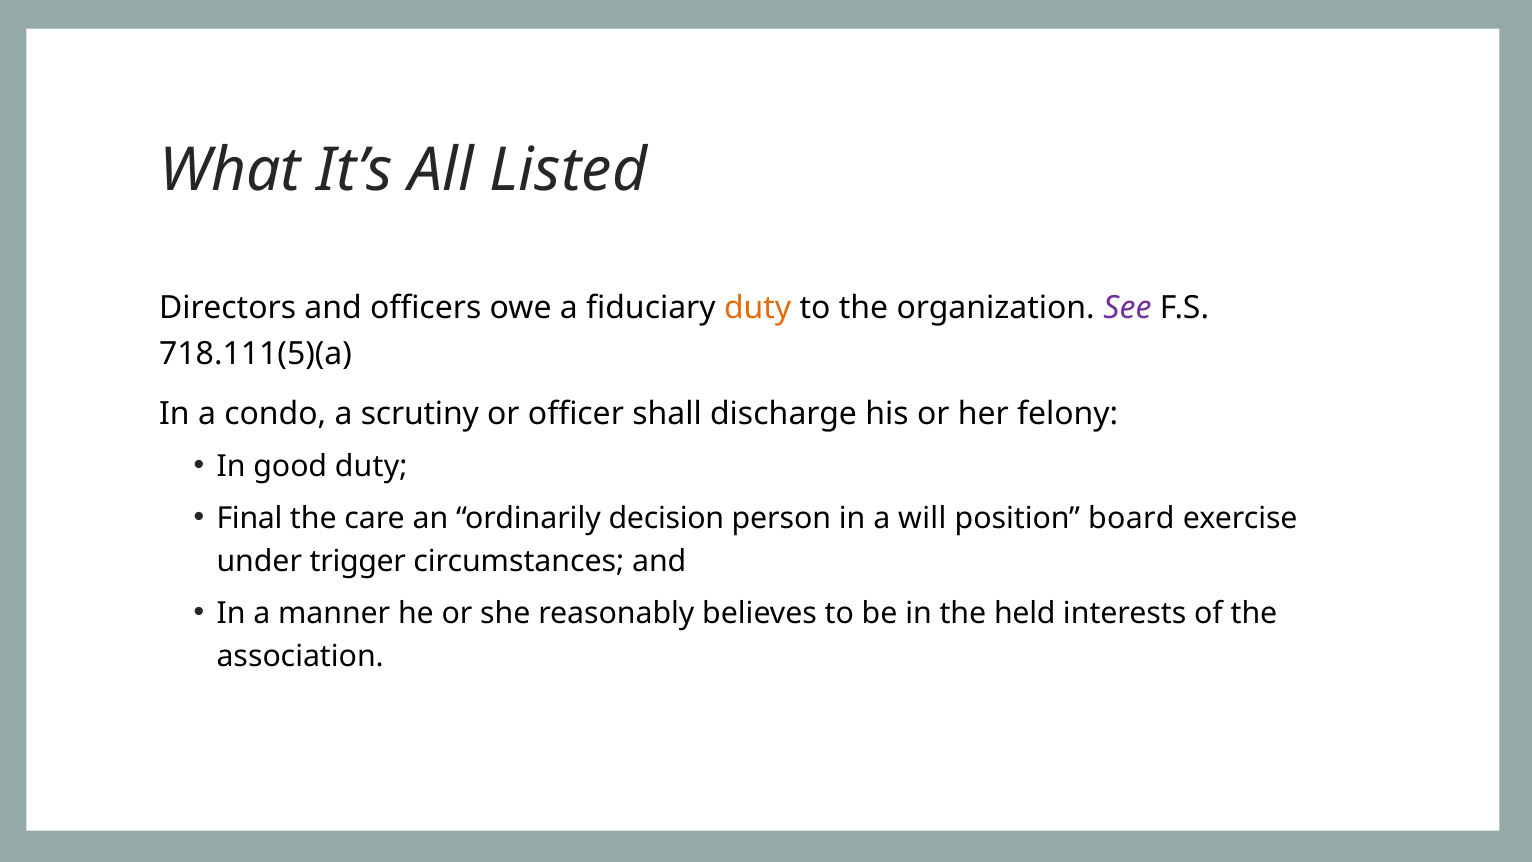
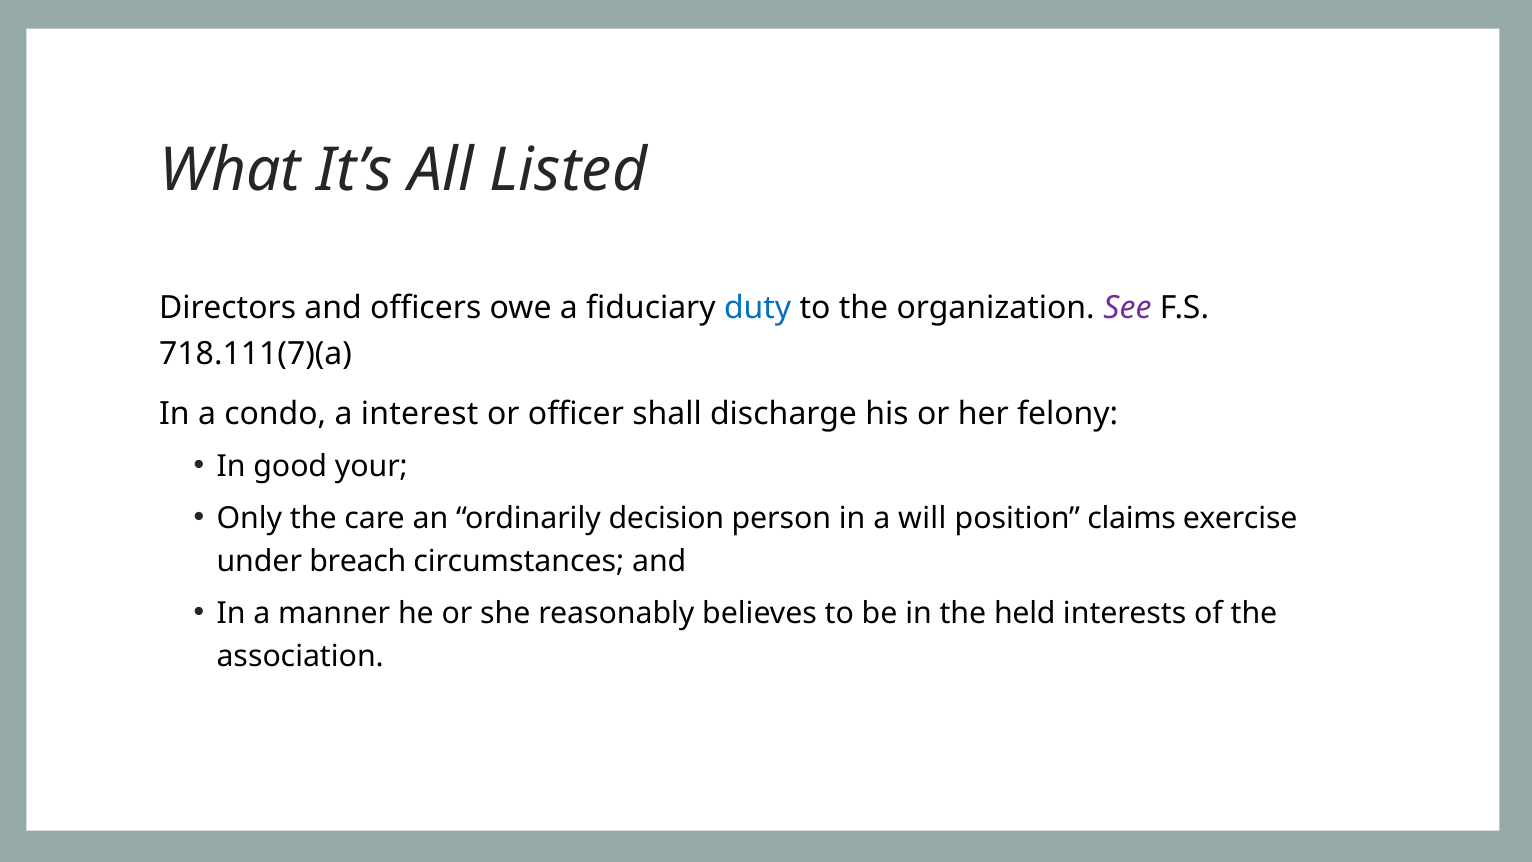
duty at (758, 308) colour: orange -> blue
718.111(5)(a: 718.111(5)(a -> 718.111(7)(a
scrutiny: scrutiny -> interest
good duty: duty -> your
Final: Final -> Only
board: board -> claims
trigger: trigger -> breach
